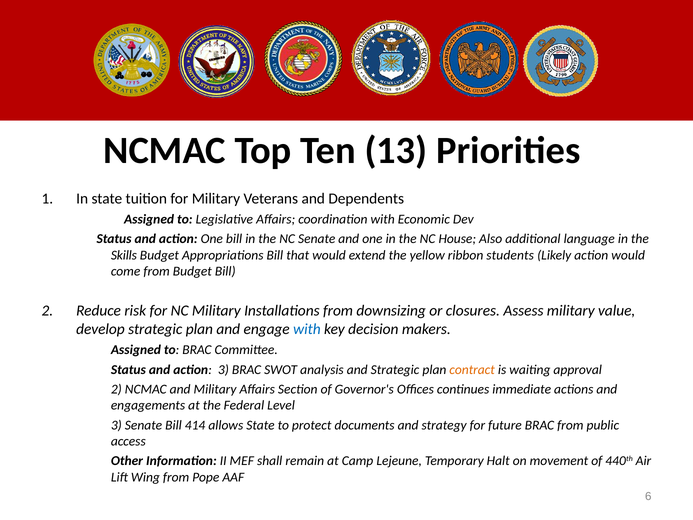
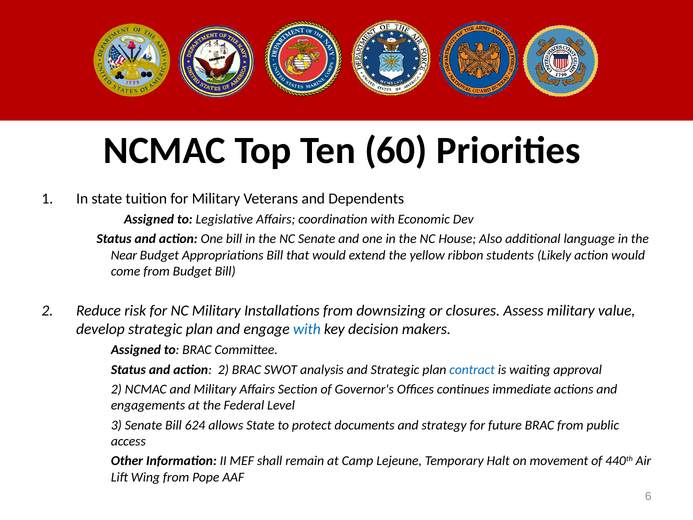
13: 13 -> 60
Skills: Skills -> Near
action 3: 3 -> 2
contract colour: orange -> blue
414: 414 -> 624
